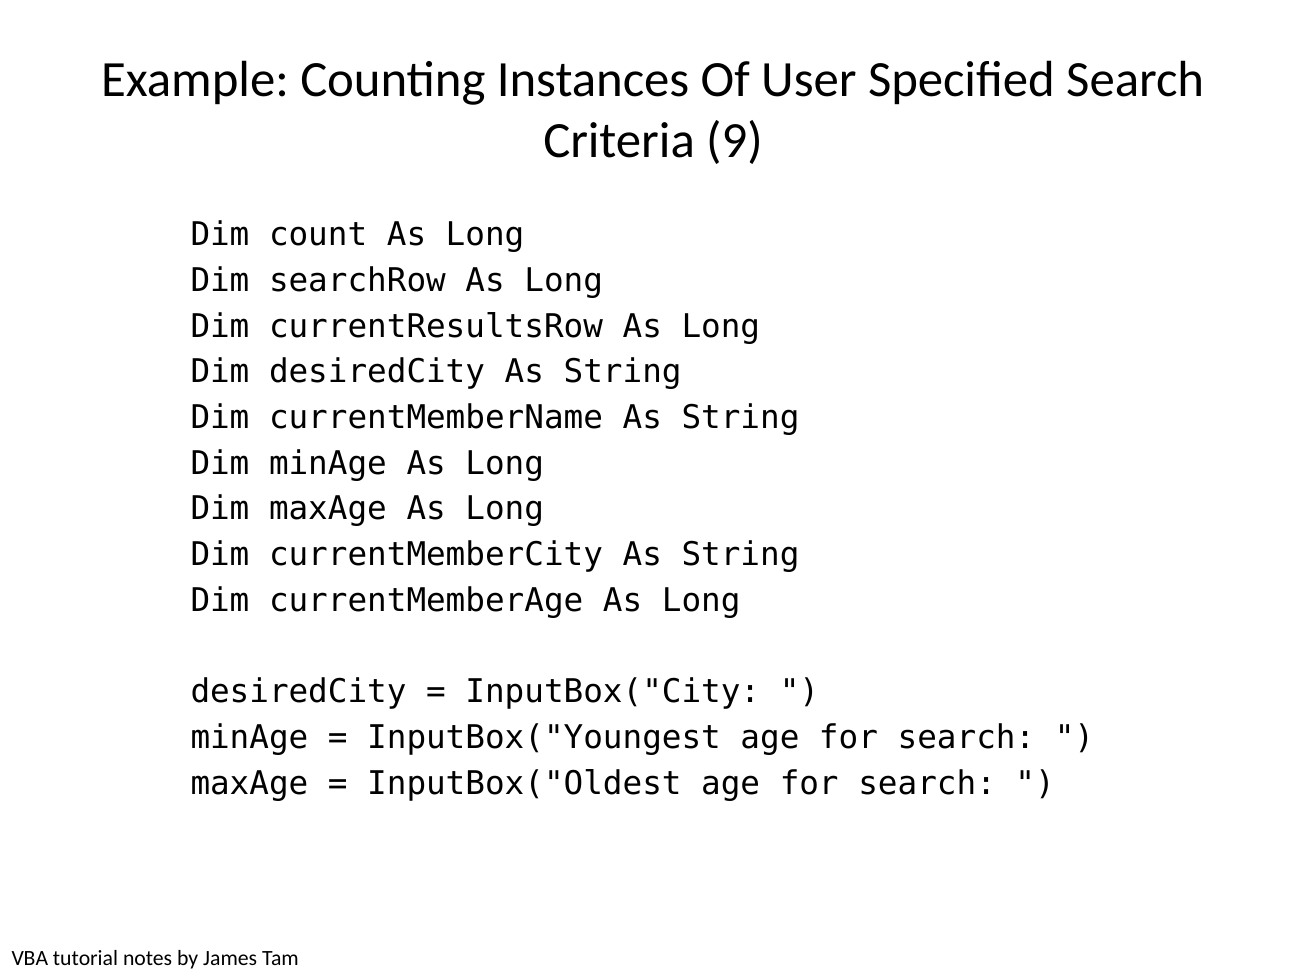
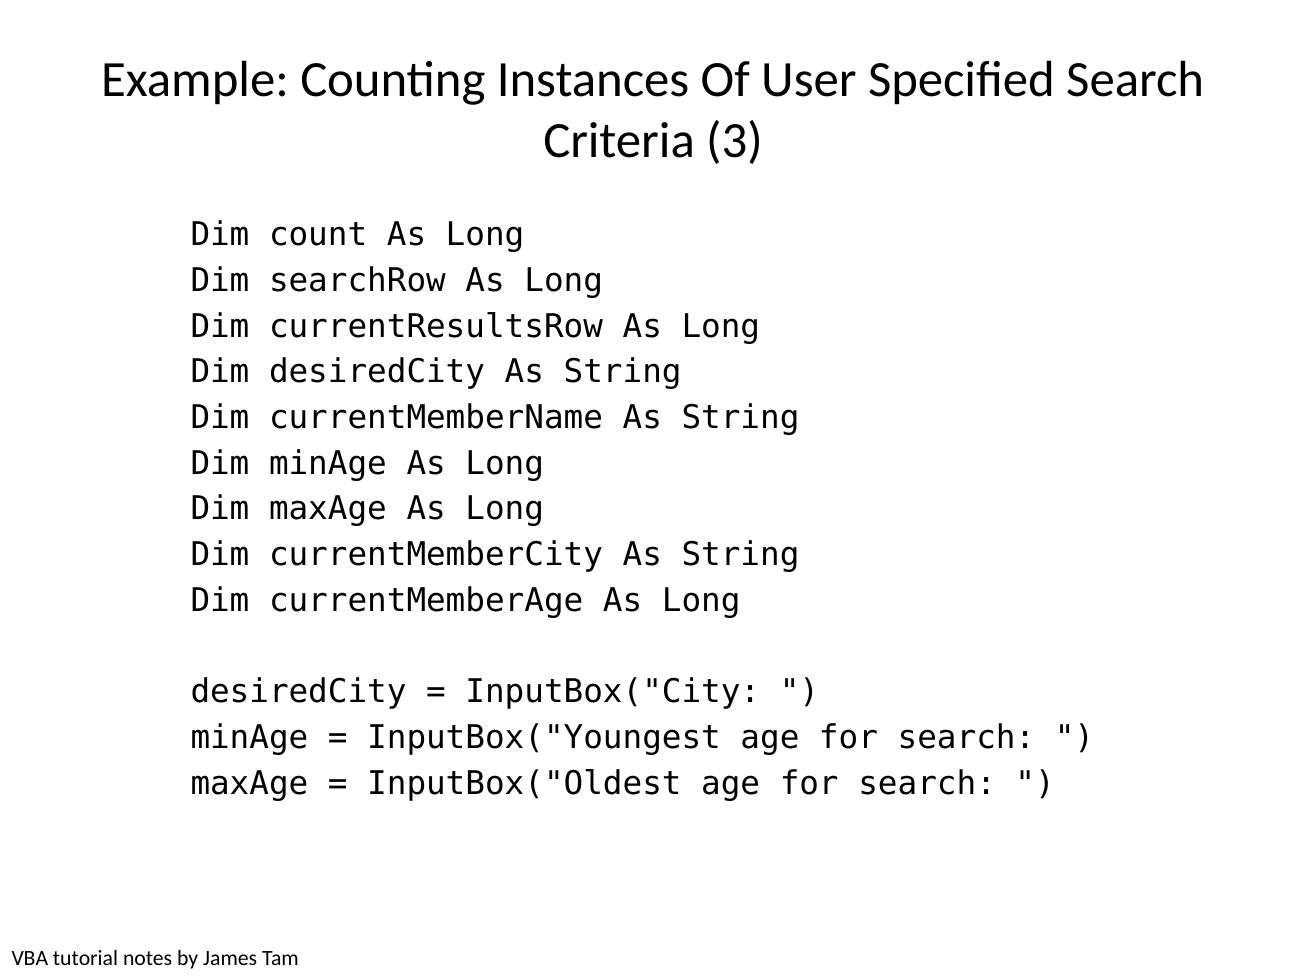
9: 9 -> 3
